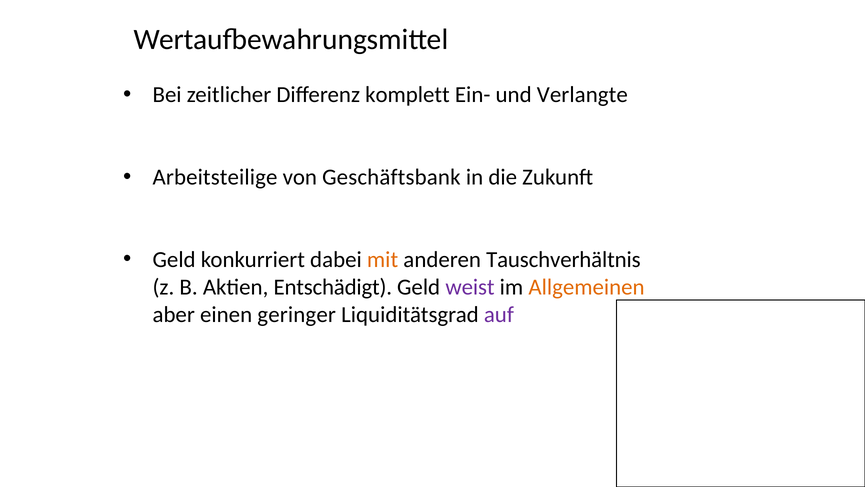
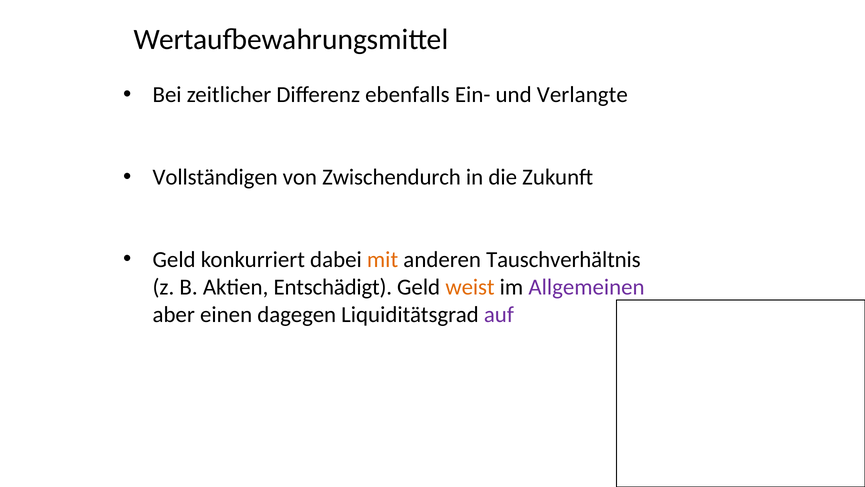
komplett: komplett -> ebenfalls
Arbeitsteilige: Arbeitsteilige -> Vollständigen
Geschäftsbank: Geschäftsbank -> Zwischendurch
weist colour: purple -> orange
Allgemeinen colour: orange -> purple
geringer: geringer -> dagegen
